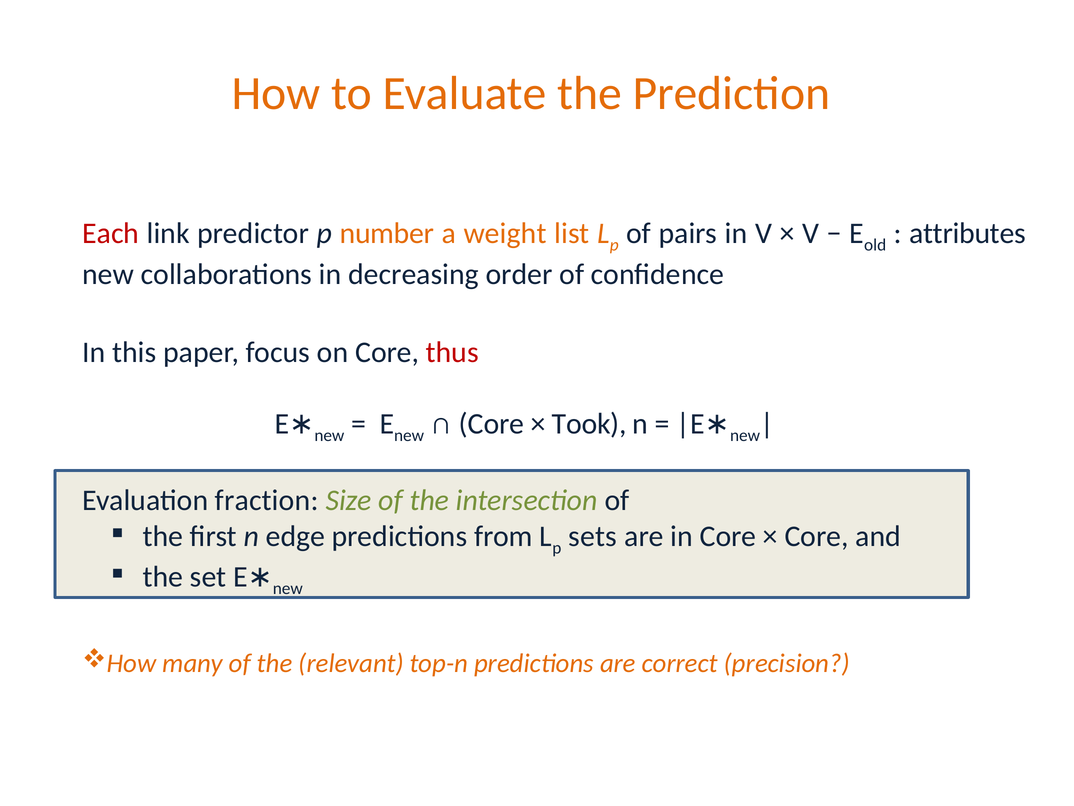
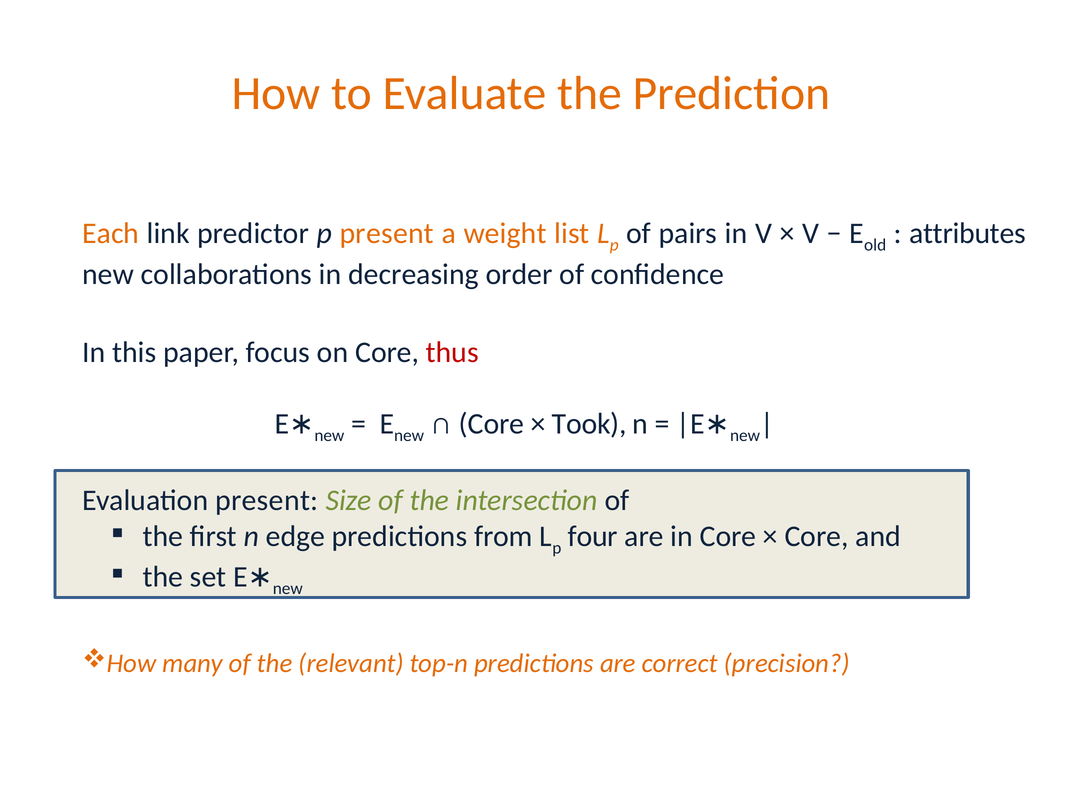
Each colour: red -> orange
p number: number -> present
Evaluation fraction: fraction -> present
sets: sets -> four
